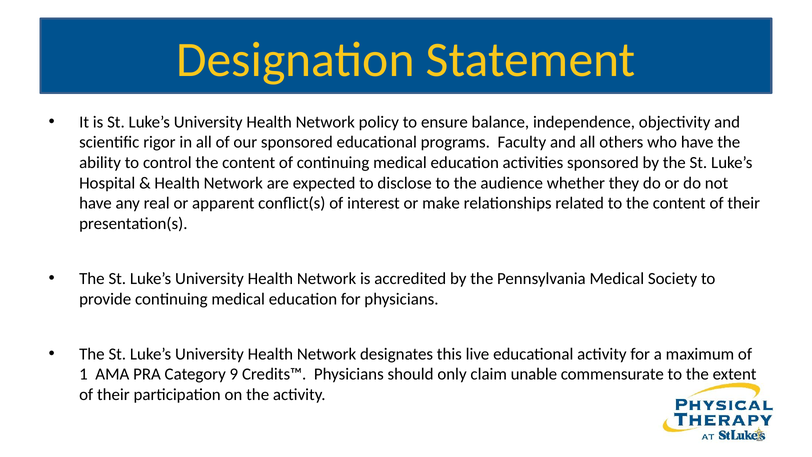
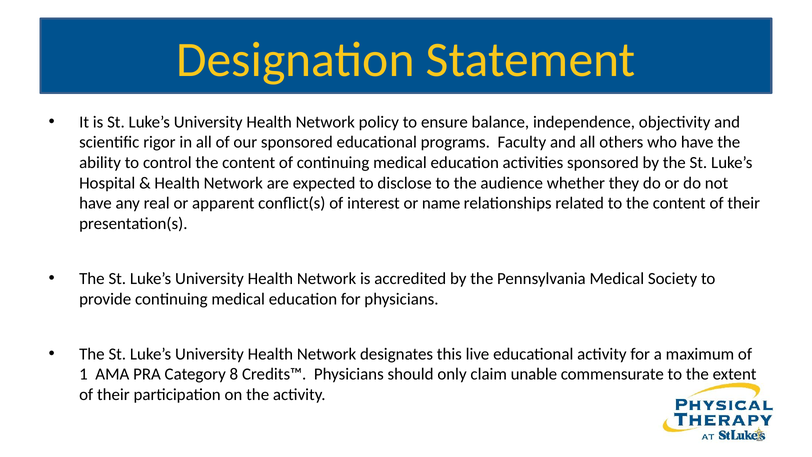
make: make -> name
9: 9 -> 8
